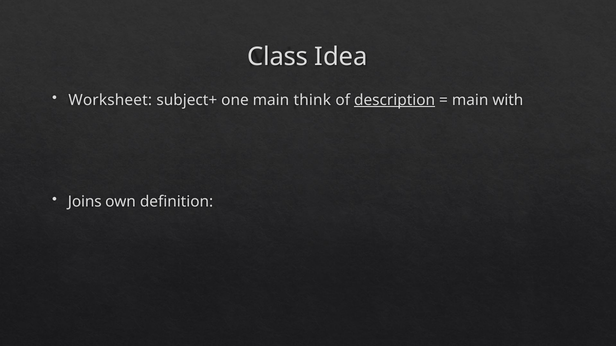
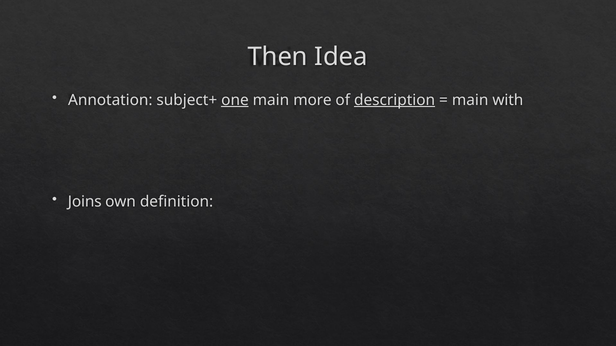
Class: Class -> Then
Worksheet: Worksheet -> Annotation
one underline: none -> present
think: think -> more
